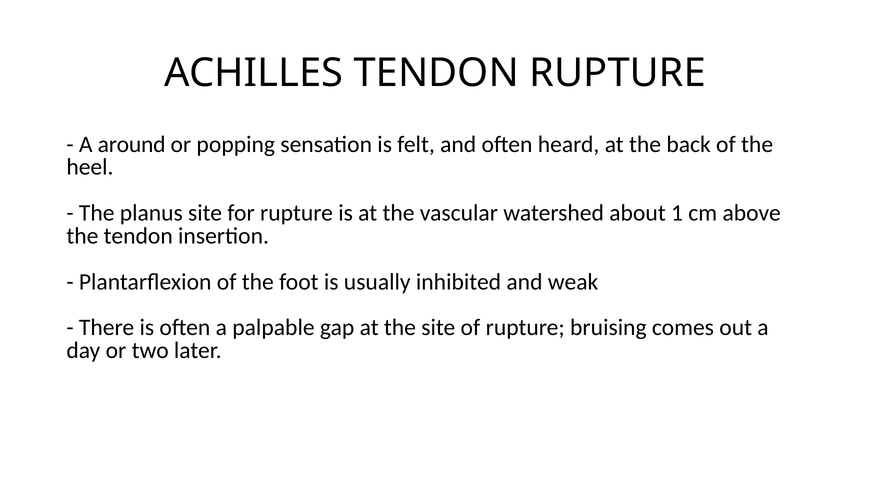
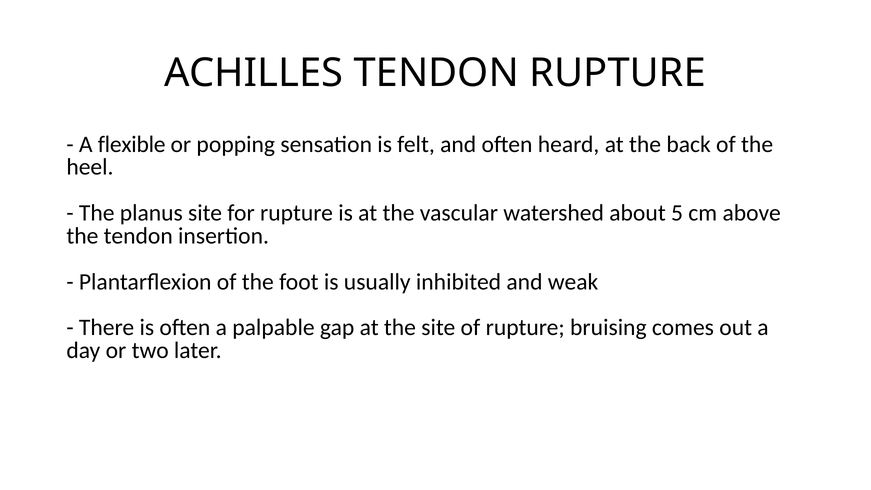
around: around -> flexible
1: 1 -> 5
